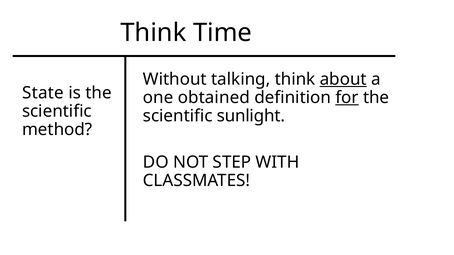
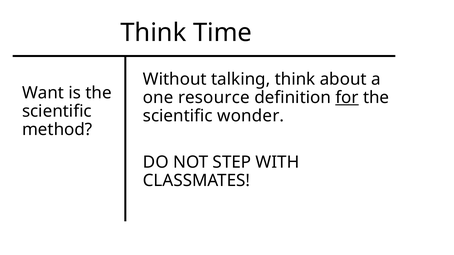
about underline: present -> none
State: State -> Want
obtained: obtained -> resource
sunlight: sunlight -> wonder
